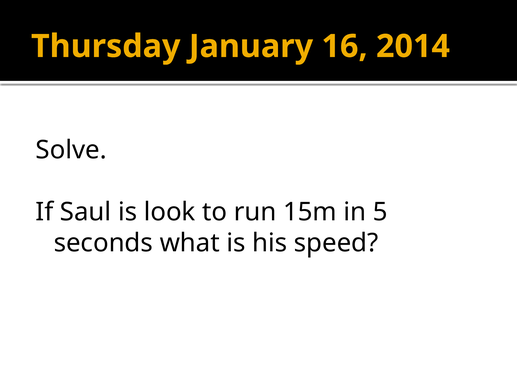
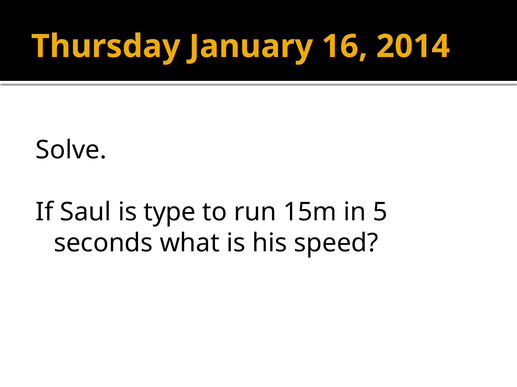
look: look -> type
